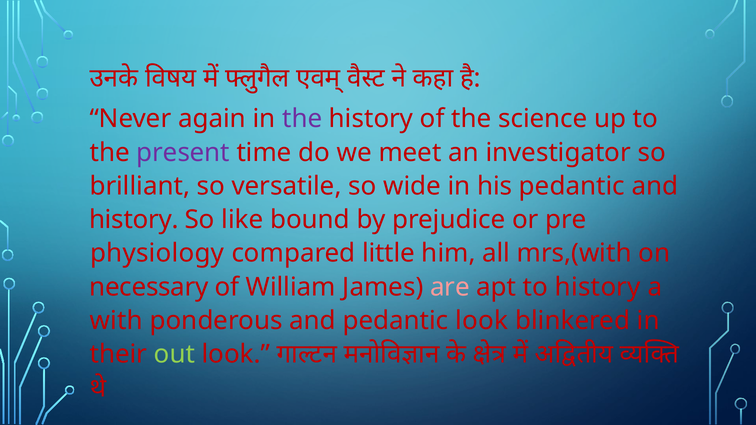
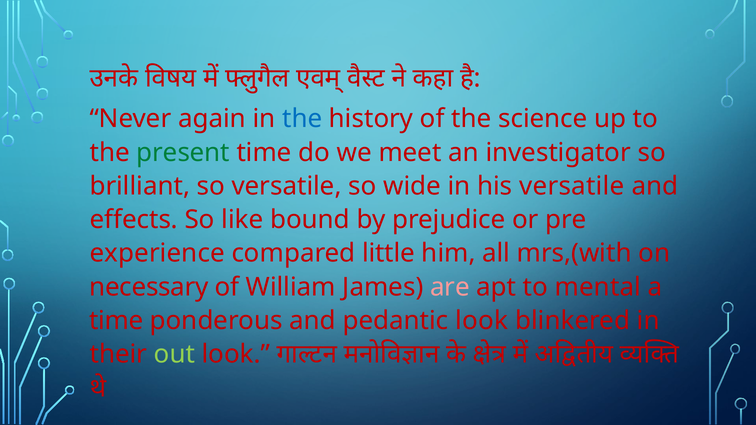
the at (302, 119) colour: purple -> blue
present colour: purple -> green
his pedantic: pedantic -> versatile
history at (134, 220): history -> effects
physiology: physiology -> experience
to history: history -> mental
with at (116, 321): with -> time
